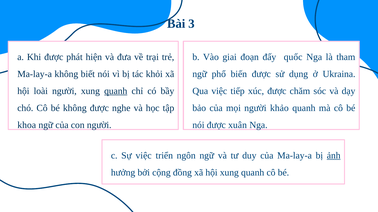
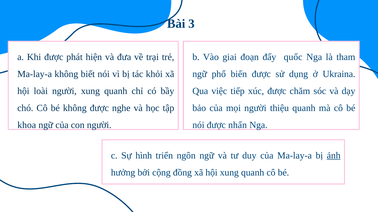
quanh at (116, 91) underline: present -> none
khảo: khảo -> thiệu
xuân: xuân -> nhấn
Sự việc: việc -> hình
